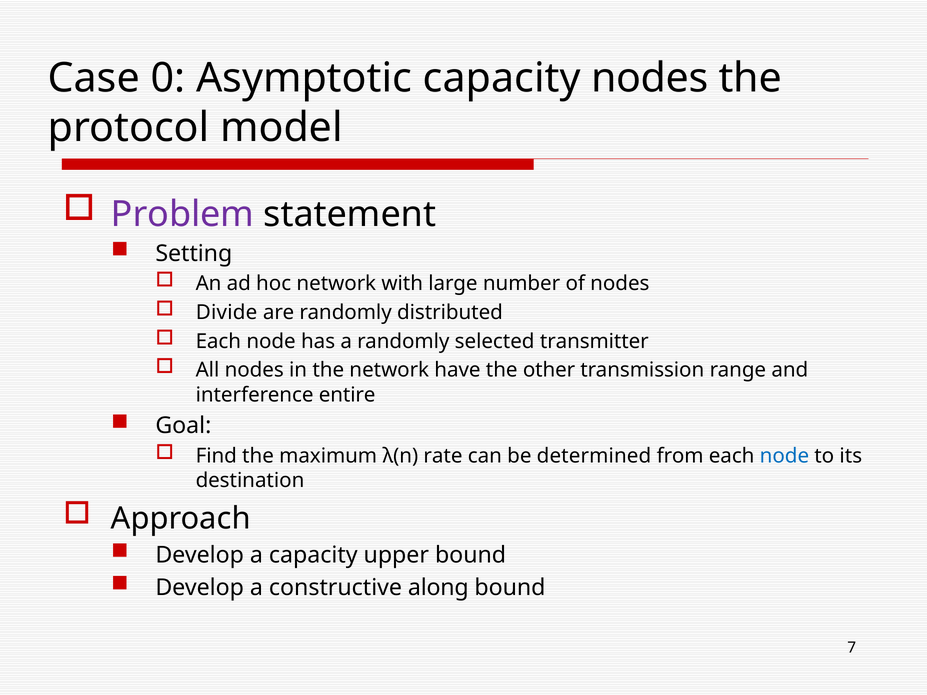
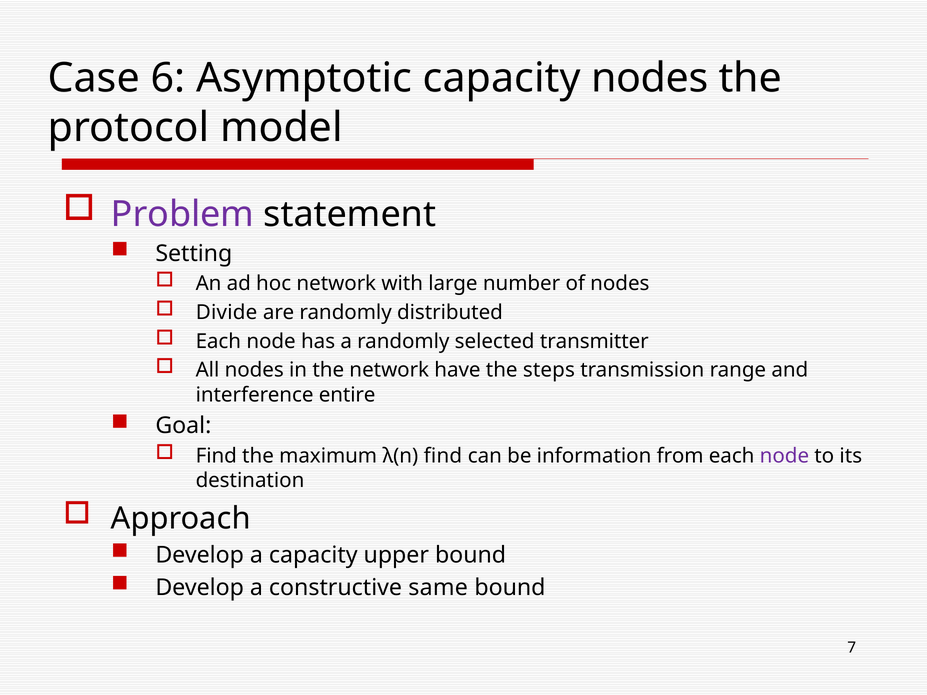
0: 0 -> 6
other: other -> steps
λ(n rate: rate -> find
determined: determined -> information
node at (784, 456) colour: blue -> purple
along: along -> same
